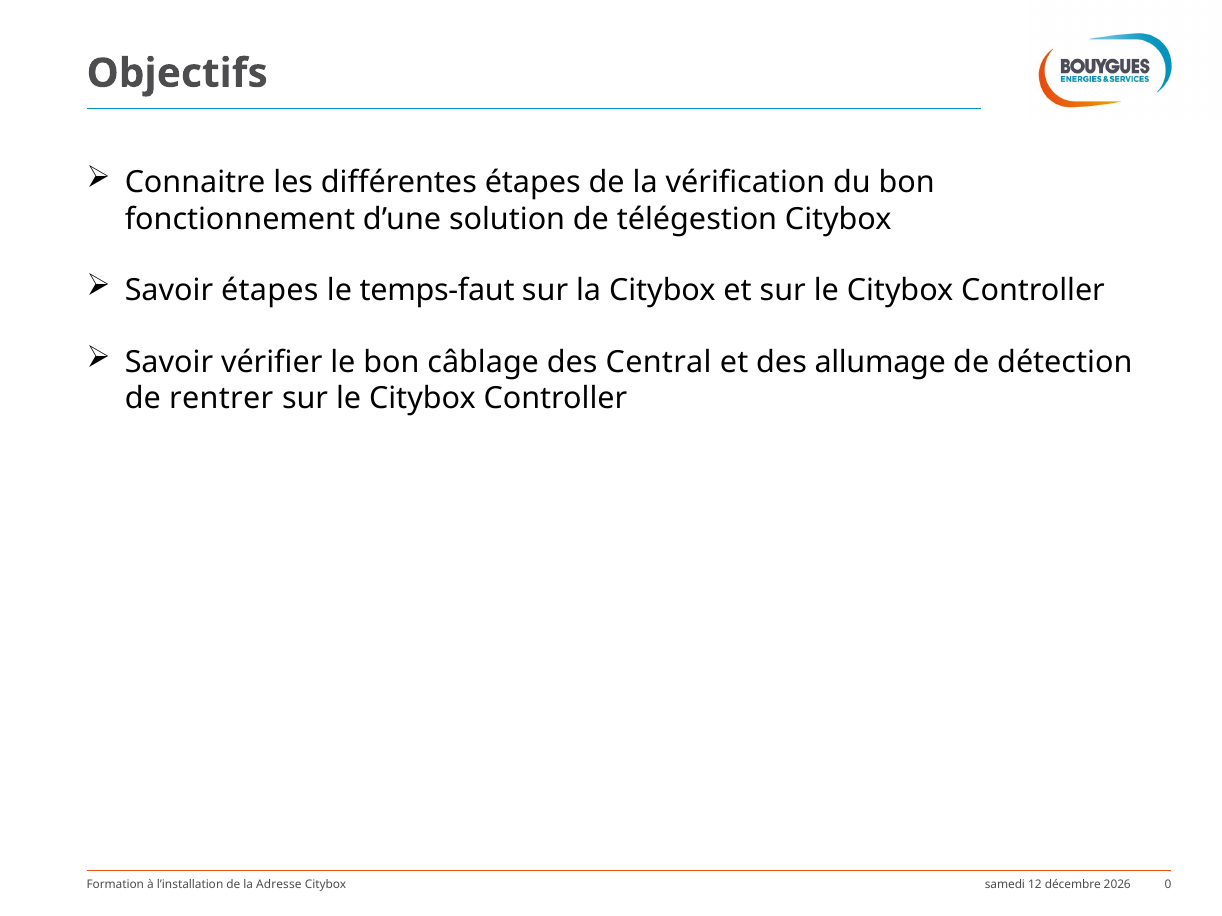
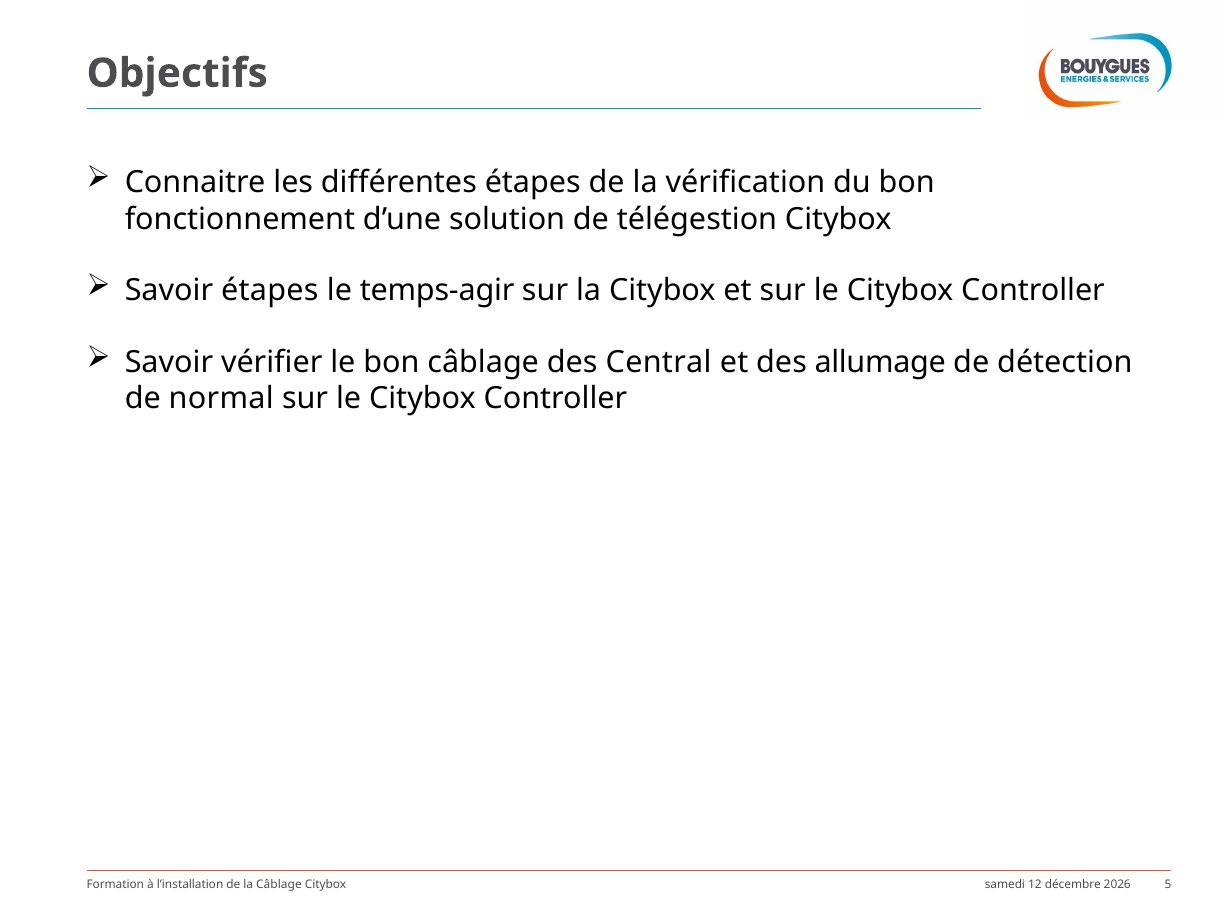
temps-faut: temps-faut -> temps-agir
rentrer: rentrer -> normal
la Adresse: Adresse -> Câblage
0: 0 -> 5
